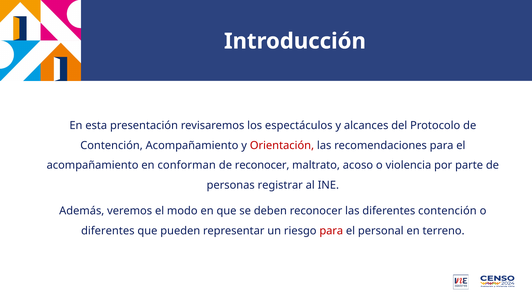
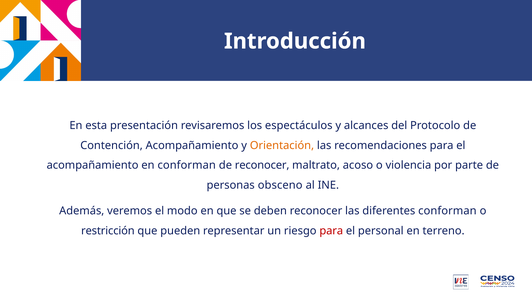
Orientación colour: red -> orange
registrar: registrar -> obsceno
diferentes contención: contención -> conforman
diferentes at (108, 231): diferentes -> restricción
